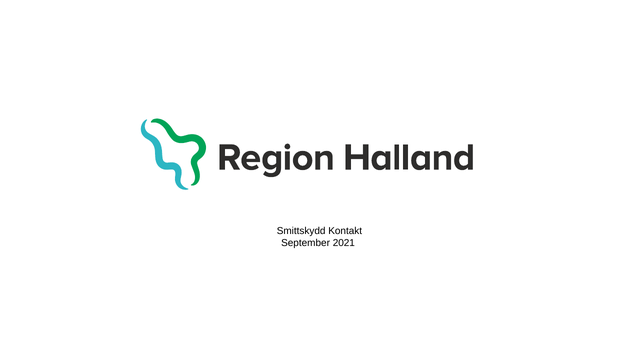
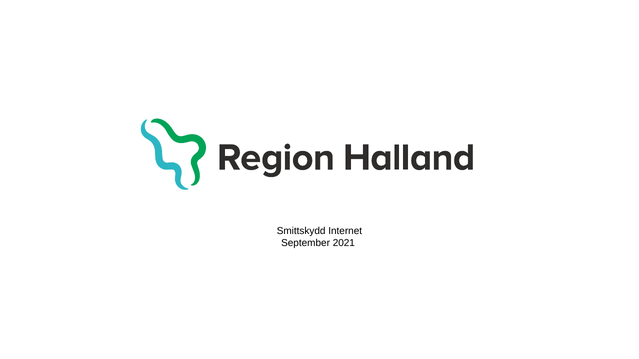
Kontakt: Kontakt -> Internet
